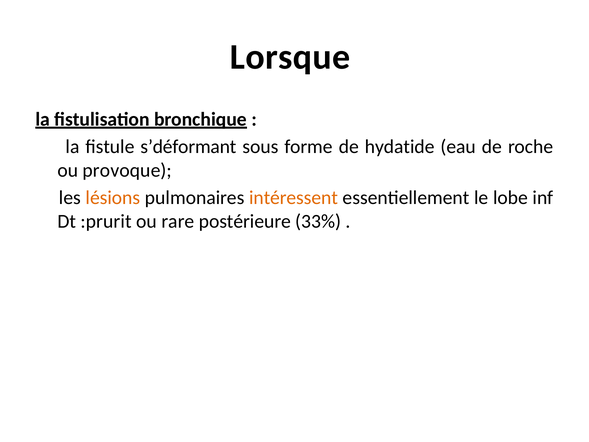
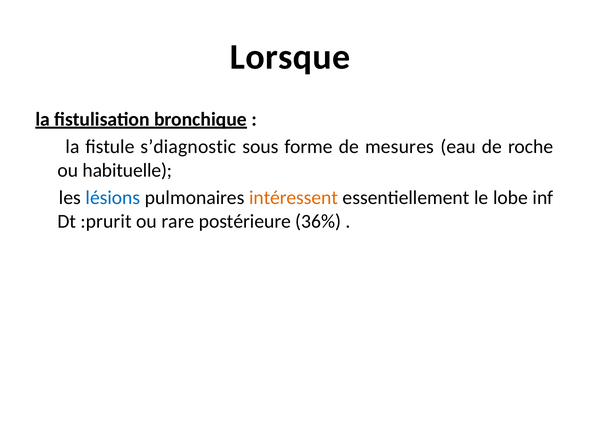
s’déformant: s’déformant -> s’diagnostic
hydatide: hydatide -> mesures
provoque: provoque -> habituelle
lésions colour: orange -> blue
33%: 33% -> 36%
